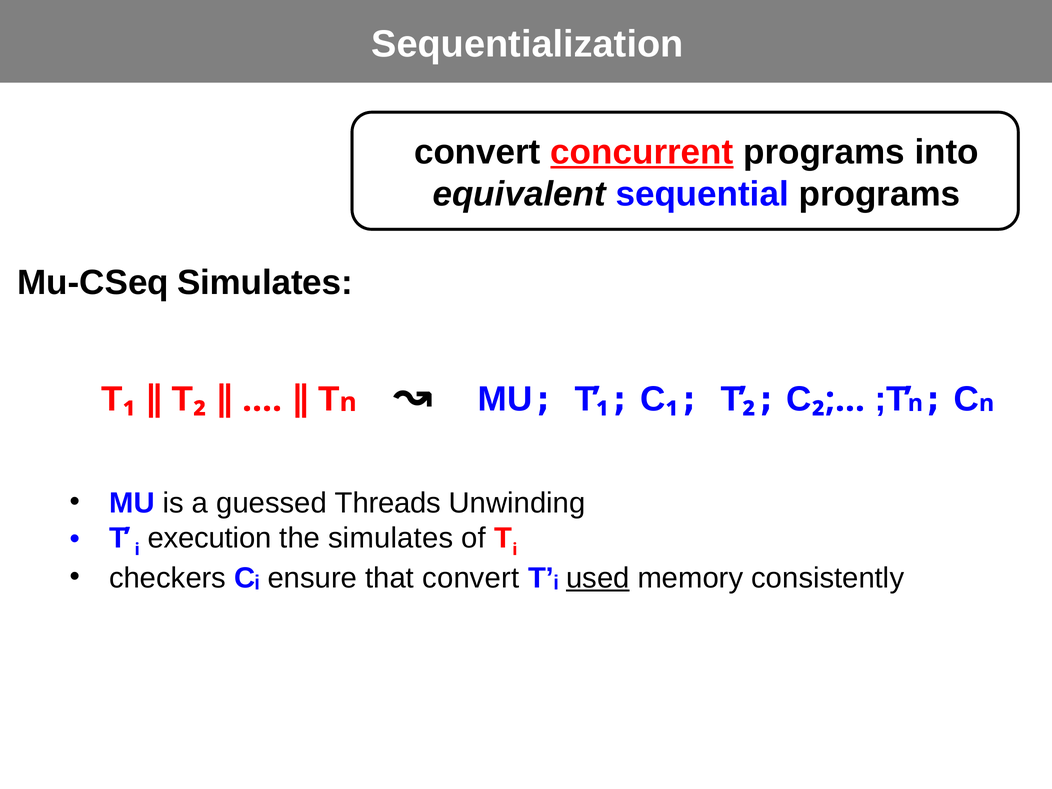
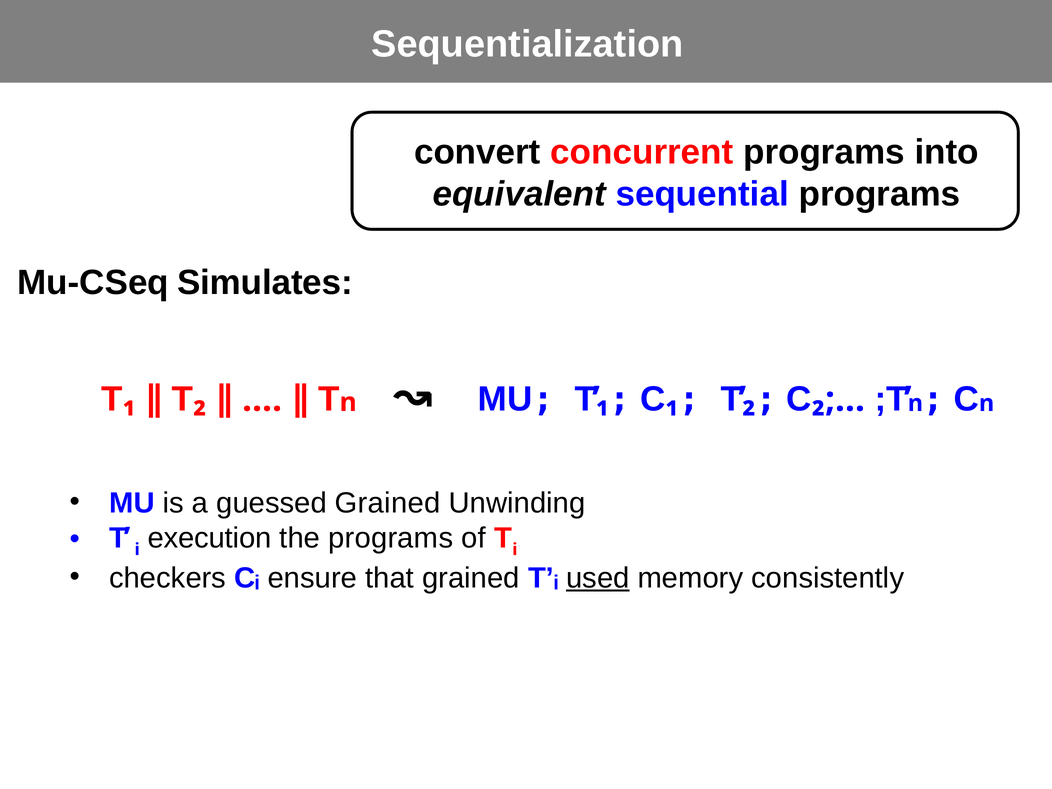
concurrent underline: present -> none
guessed Threads: Threads -> Grained
the simulates: simulates -> programs
that convert: convert -> grained
